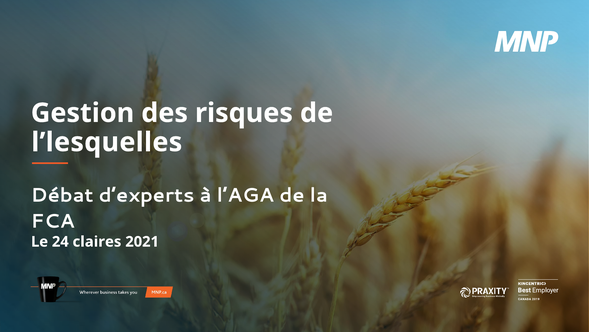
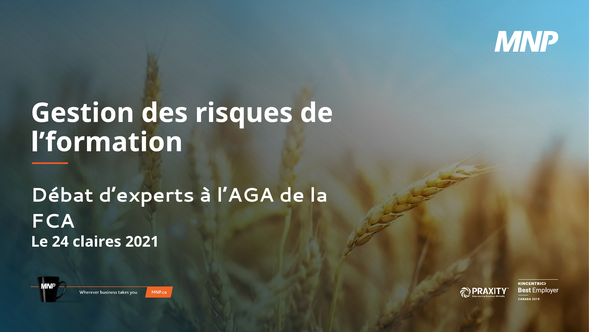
l’lesquelles: l’lesquelles -> l’formation
